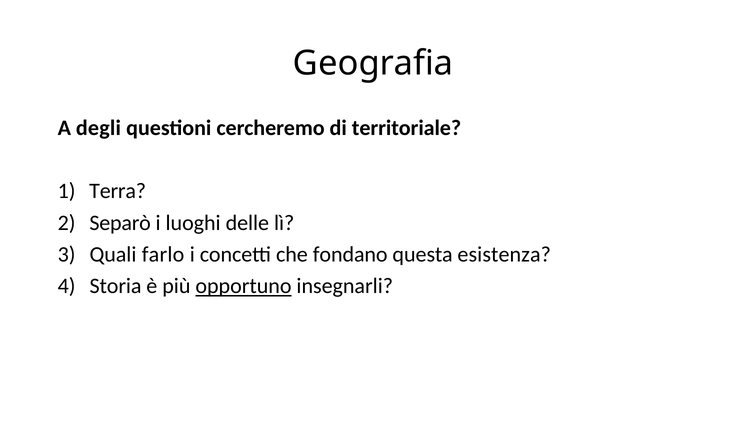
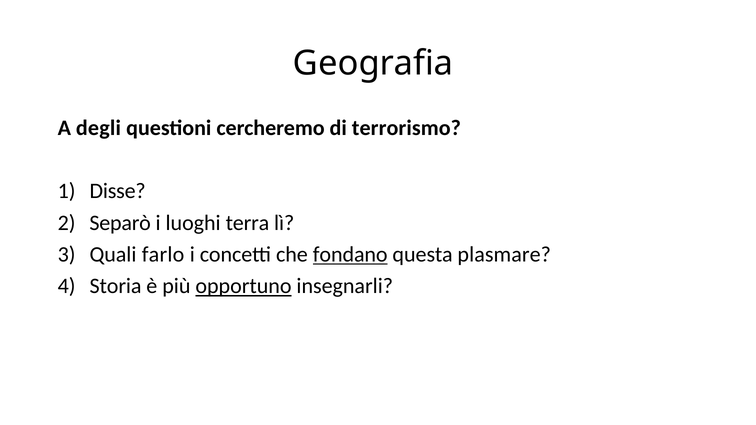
territoriale: territoriale -> terrorismo
Terra: Terra -> Disse
delle: delle -> terra
fondano underline: none -> present
esistenza: esistenza -> plasmare
